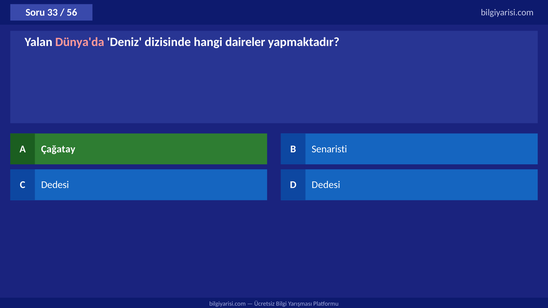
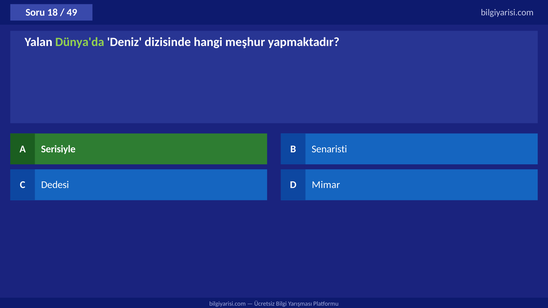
33: 33 -> 18
56: 56 -> 49
Dünya'da colour: pink -> light green
daireler: daireler -> meşhur
Çağatay: Çağatay -> Serisiyle
D Dedesi: Dedesi -> Mimar
